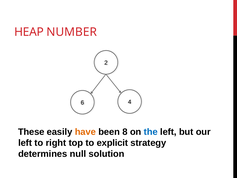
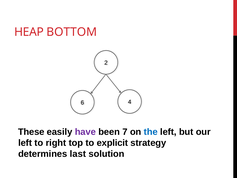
NUMBER: NUMBER -> BOTTOM
have colour: orange -> purple
8: 8 -> 7
null: null -> last
